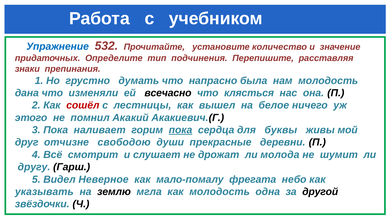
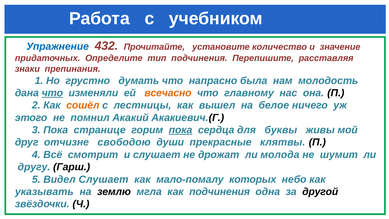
532: 532 -> 432
что at (52, 93) underline: none -> present
всечасно colour: black -> orange
клясться: клясться -> главному
сошёл colour: red -> orange
наливает: наливает -> странице
деревни: деревни -> клятвы
Видел Неверное: Неверное -> Слушает
фрегата: фрегата -> которых
как молодость: молодость -> подчинения
